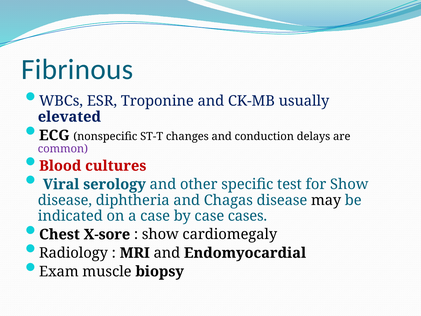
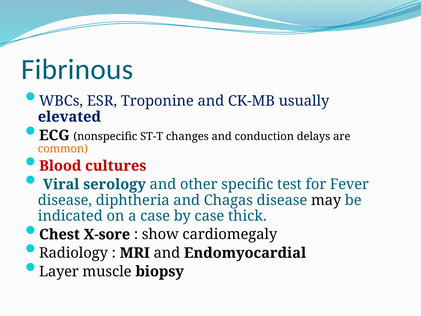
common colour: purple -> orange
for Show: Show -> Fever
cases: cases -> thick
Exam: Exam -> Layer
